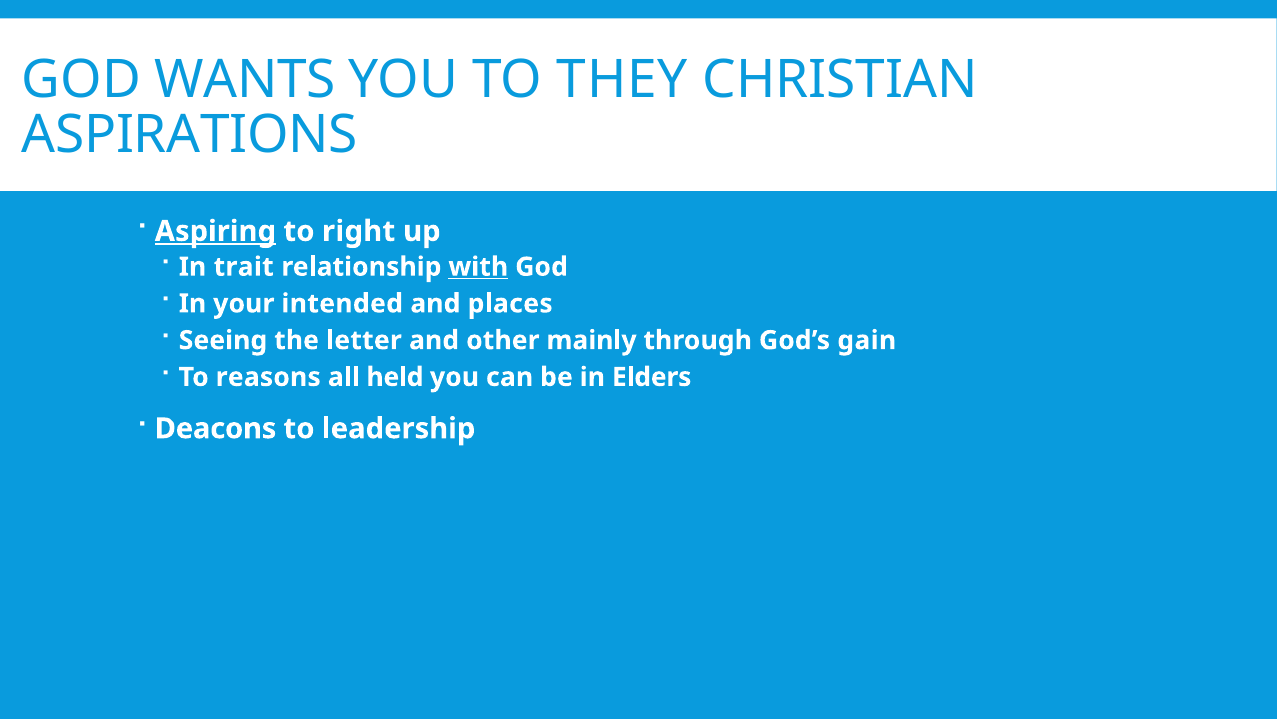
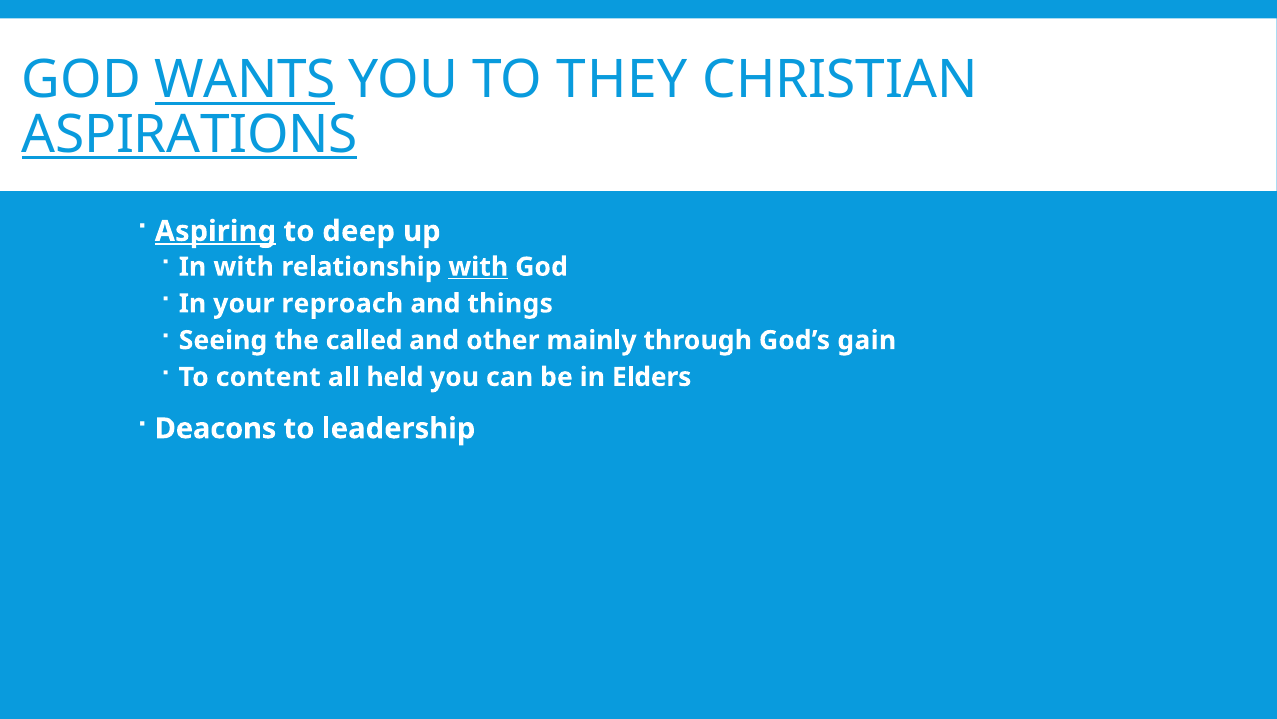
WANTS underline: none -> present
ASPIRATIONS underline: none -> present
right: right -> deep
In trait: trait -> with
intended: intended -> reproach
places: places -> things
letter: letter -> called
reasons: reasons -> content
